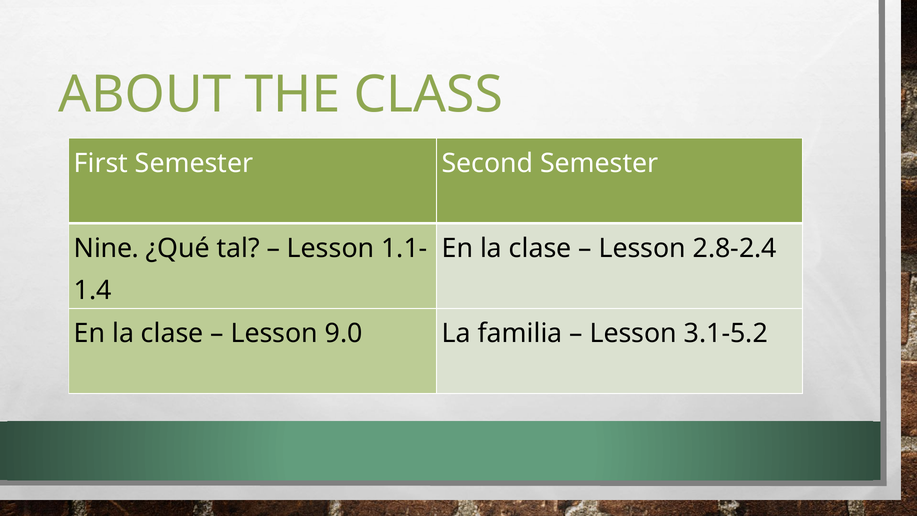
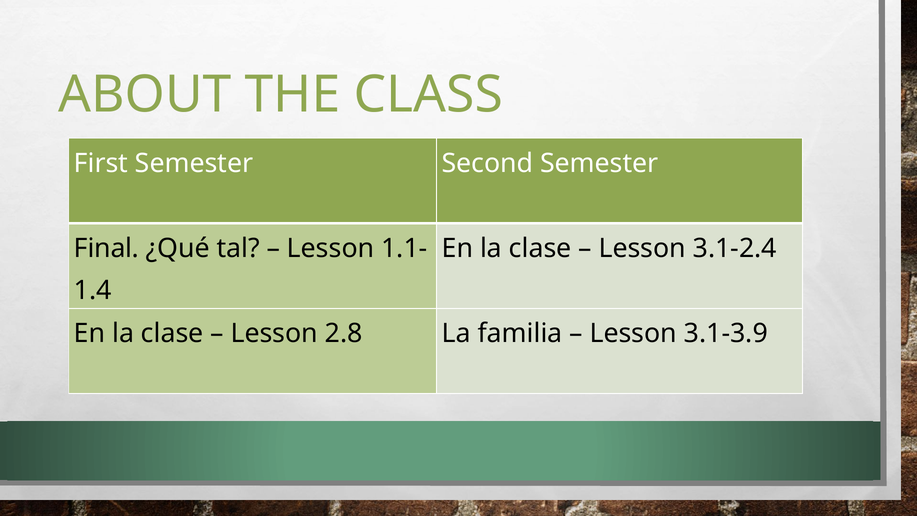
Nine: Nine -> Final
2.8-2.4: 2.8-2.4 -> 3.1-2.4
9.0: 9.0 -> 2.8
3.1-5.2: 3.1-5.2 -> 3.1-3.9
